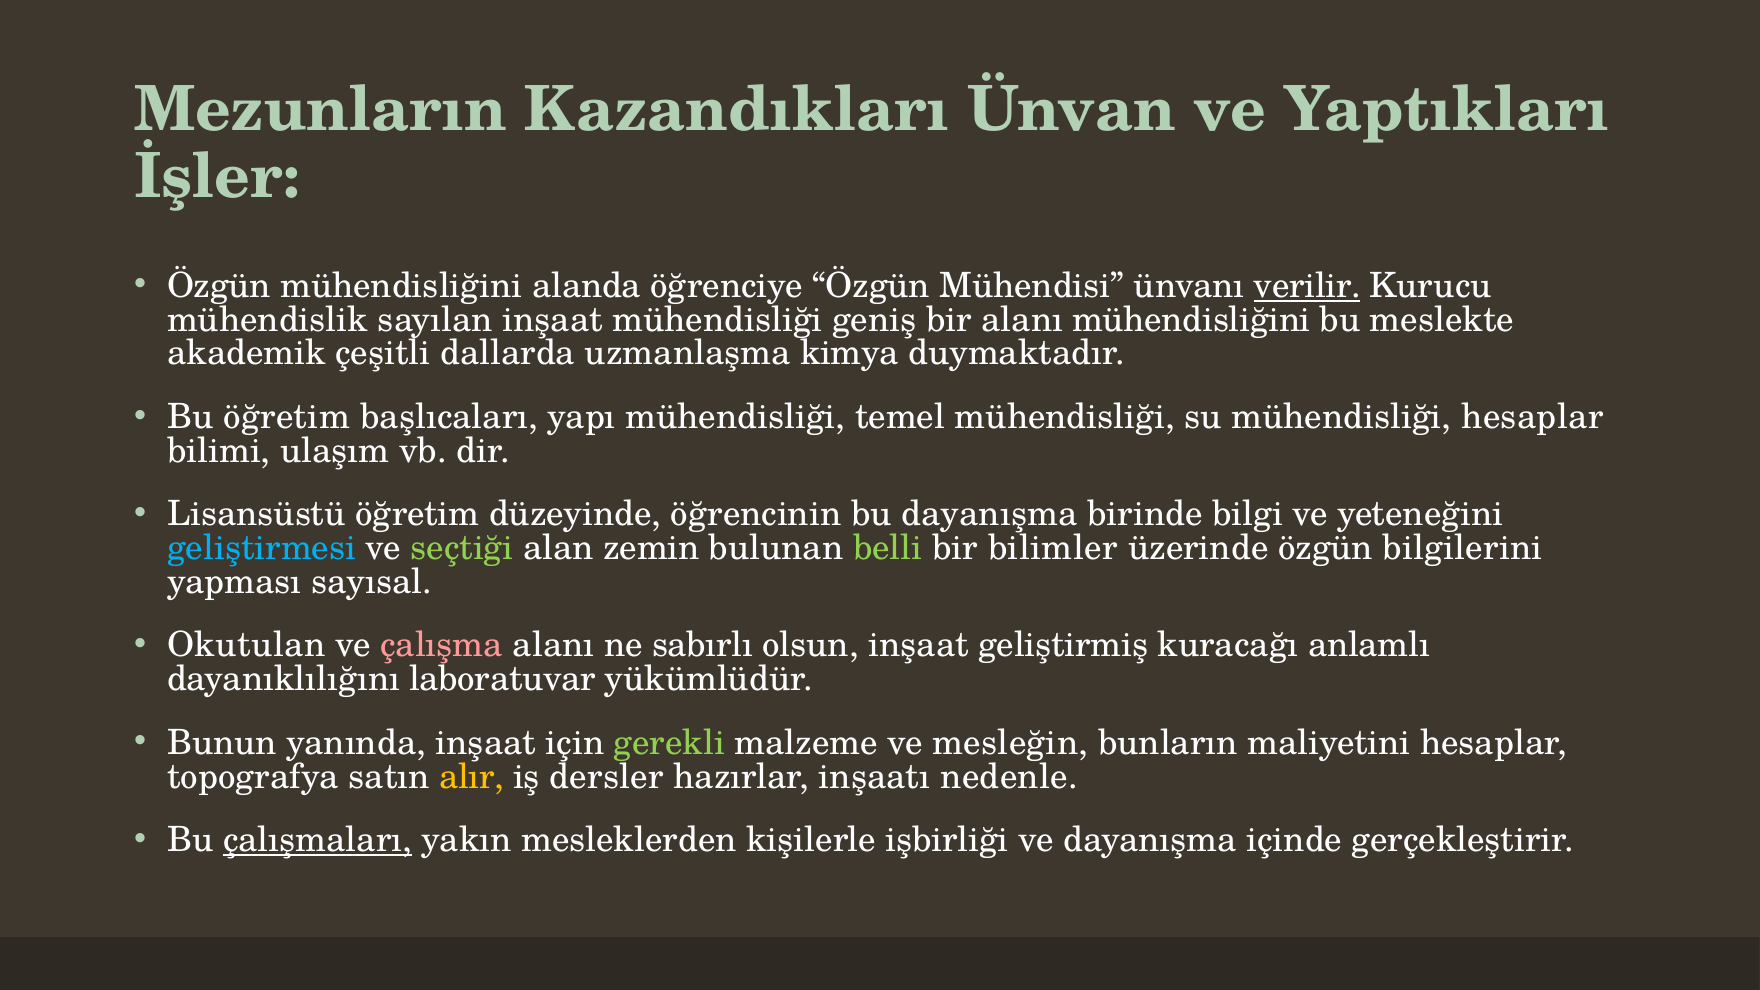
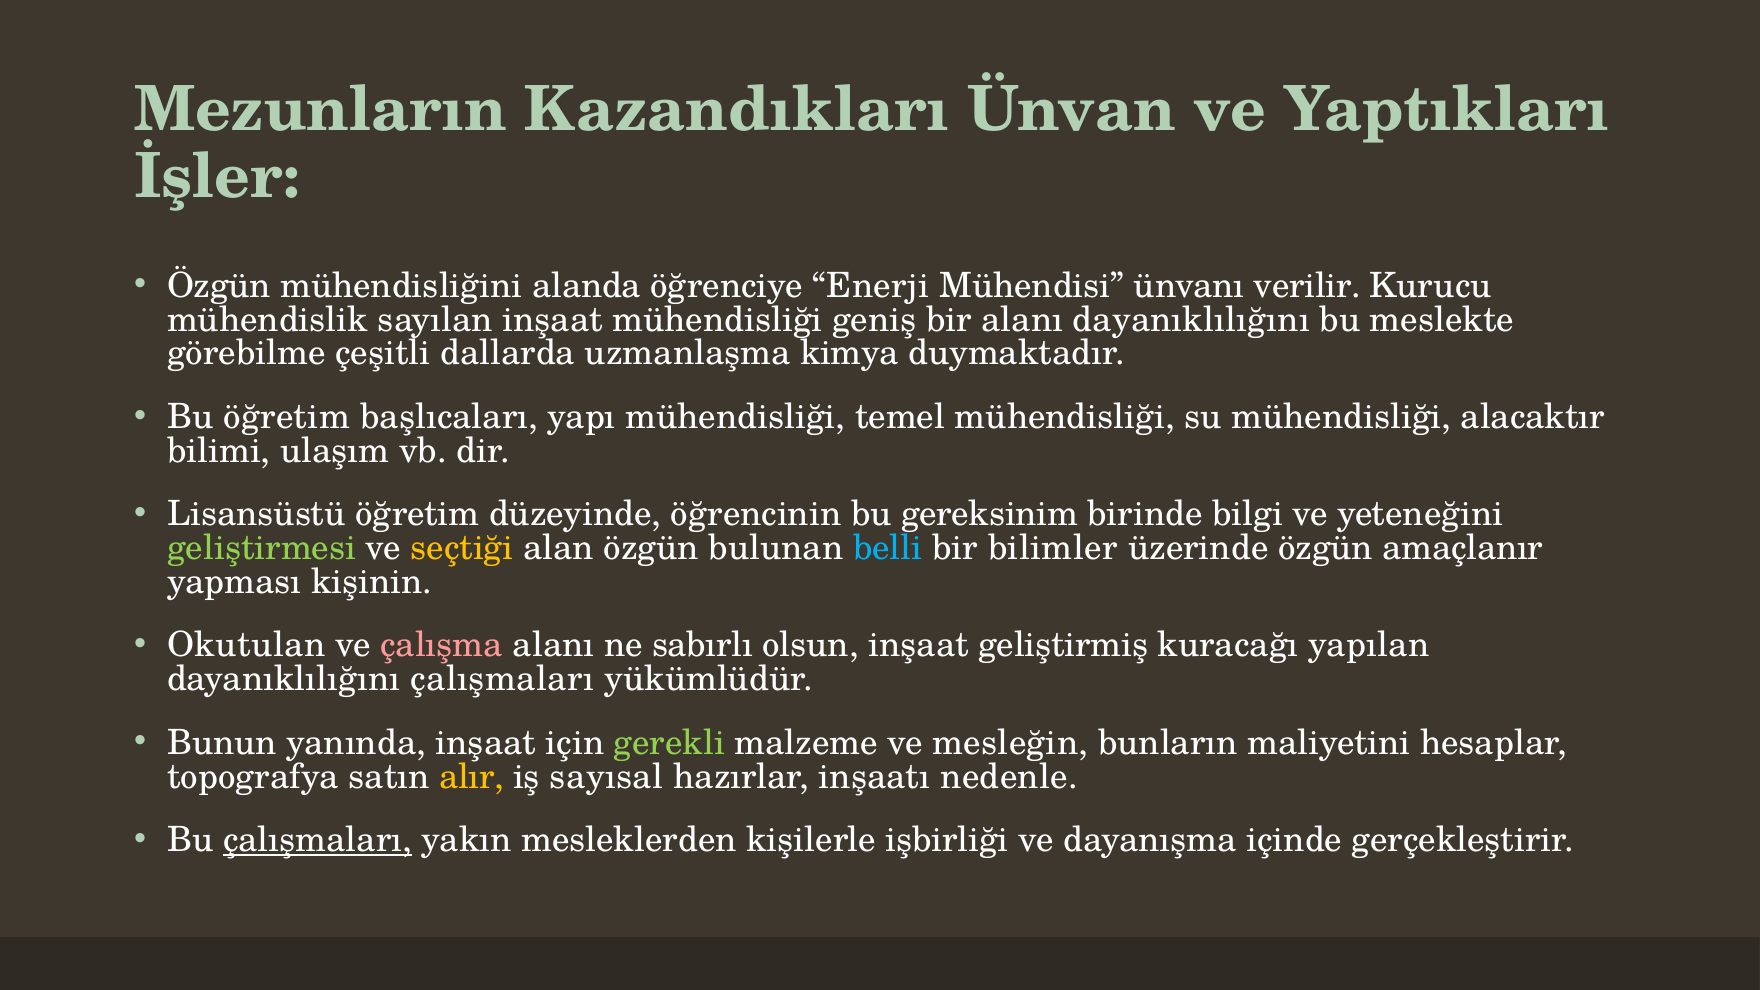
öğrenciye Özgün: Özgün -> Enerji
verilir underline: present -> none
alanı mühendisliğini: mühendisliğini -> dayanıklılığını
akademik: akademik -> görebilme
mühendisliği hesaplar: hesaplar -> alacaktır
bu dayanışma: dayanışma -> gereksinim
geliştirmesi colour: light blue -> light green
seçtiği colour: light green -> yellow
alan zemin: zemin -> özgün
belli colour: light green -> light blue
bilgilerini: bilgilerini -> amaçlanır
sayısal: sayısal -> kişinin
anlamlı: anlamlı -> yapılan
dayanıklılığını laboratuvar: laboratuvar -> çalışmaları
dersler: dersler -> sayısal
